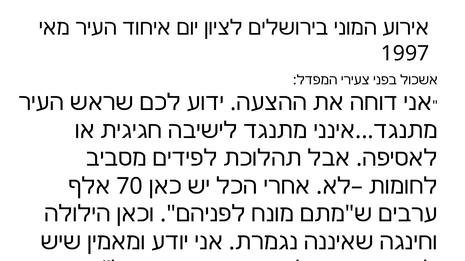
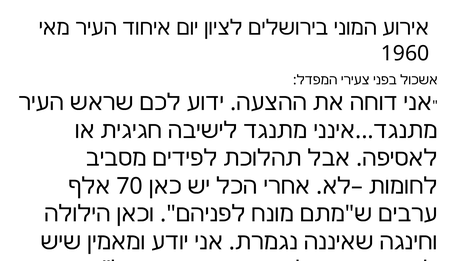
1997: 1997 -> 1960
